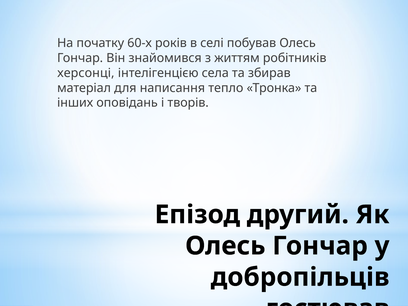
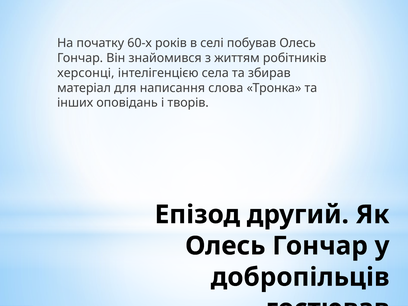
тепло: тепло -> слова
